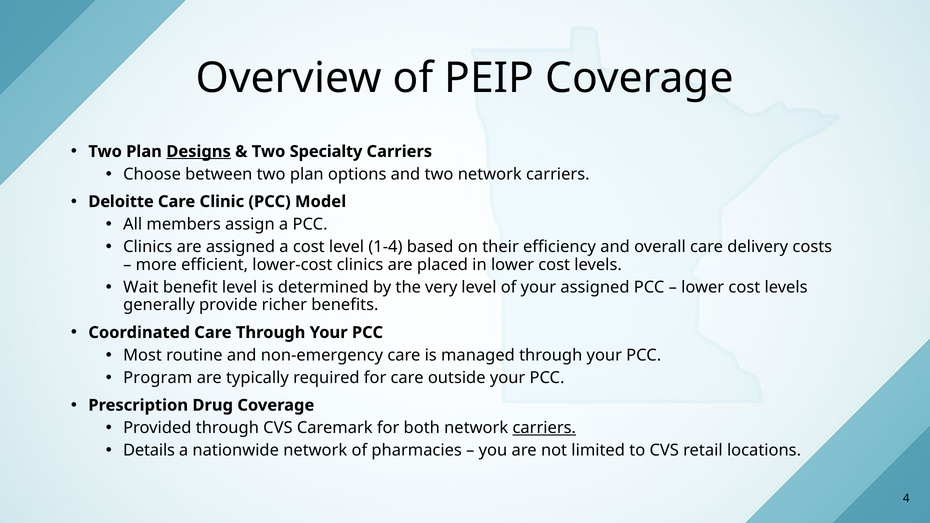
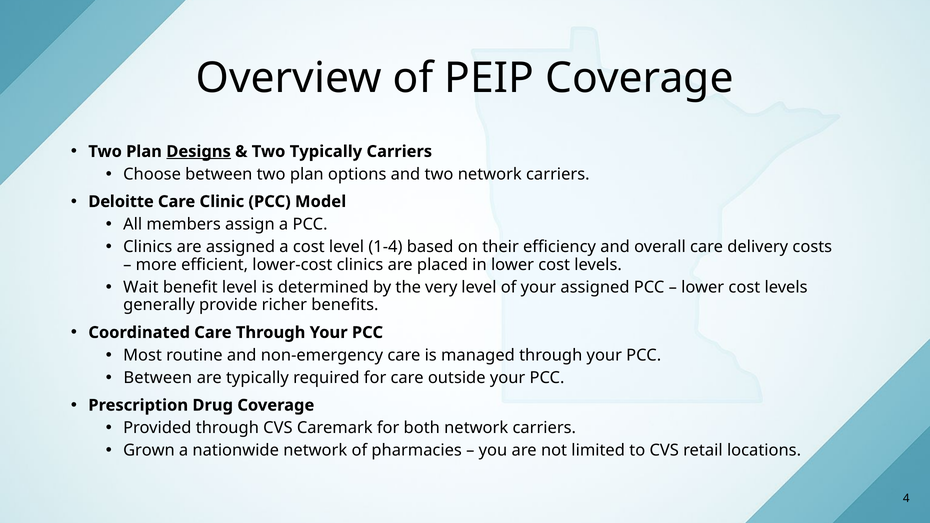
Two Specialty: Specialty -> Typically
Program at (158, 378): Program -> Between
carriers at (544, 428) underline: present -> none
Details: Details -> Grown
